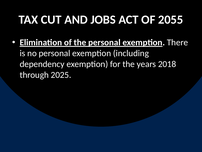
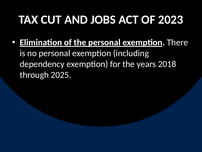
2055: 2055 -> 2023
